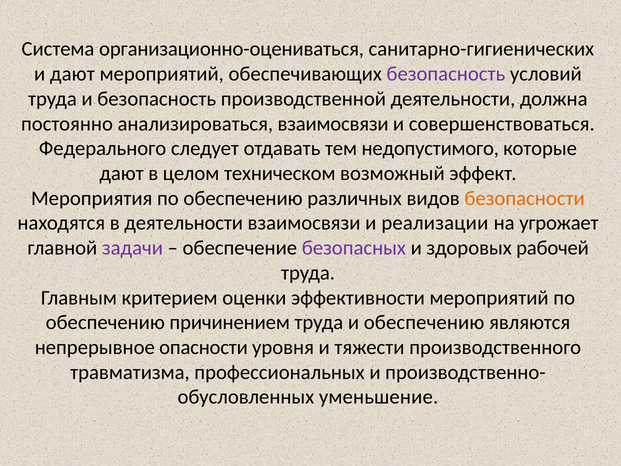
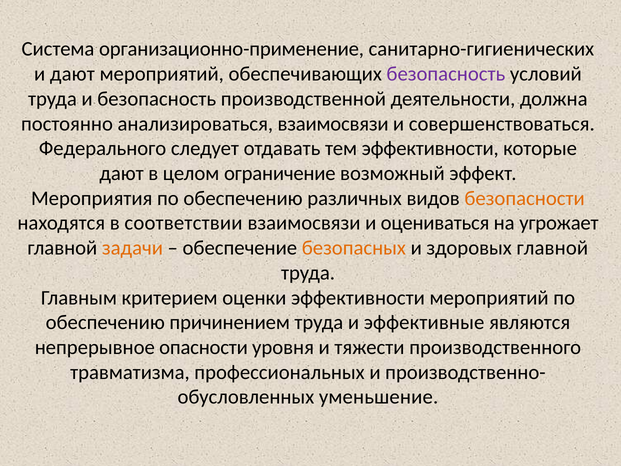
организационно-оцениваться: организационно-оцениваться -> организационно-применение
тем недопустимого: недопустимого -> эффективности
техническом: техническом -> ограничение
в деятельности: деятельности -> соответствии
реализации: реализации -> оцениваться
задачи colour: purple -> orange
безопасных colour: purple -> orange
здоровых рабочей: рабочей -> главной
и обеспечению: обеспечению -> эффективные
